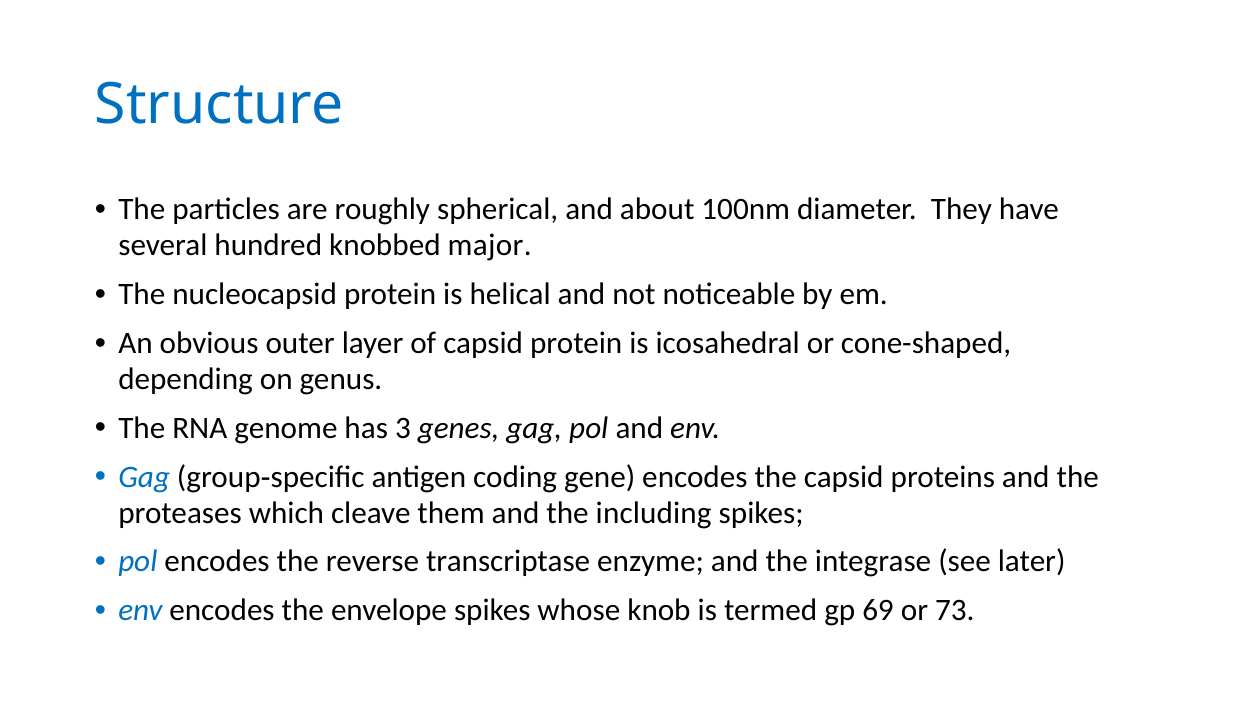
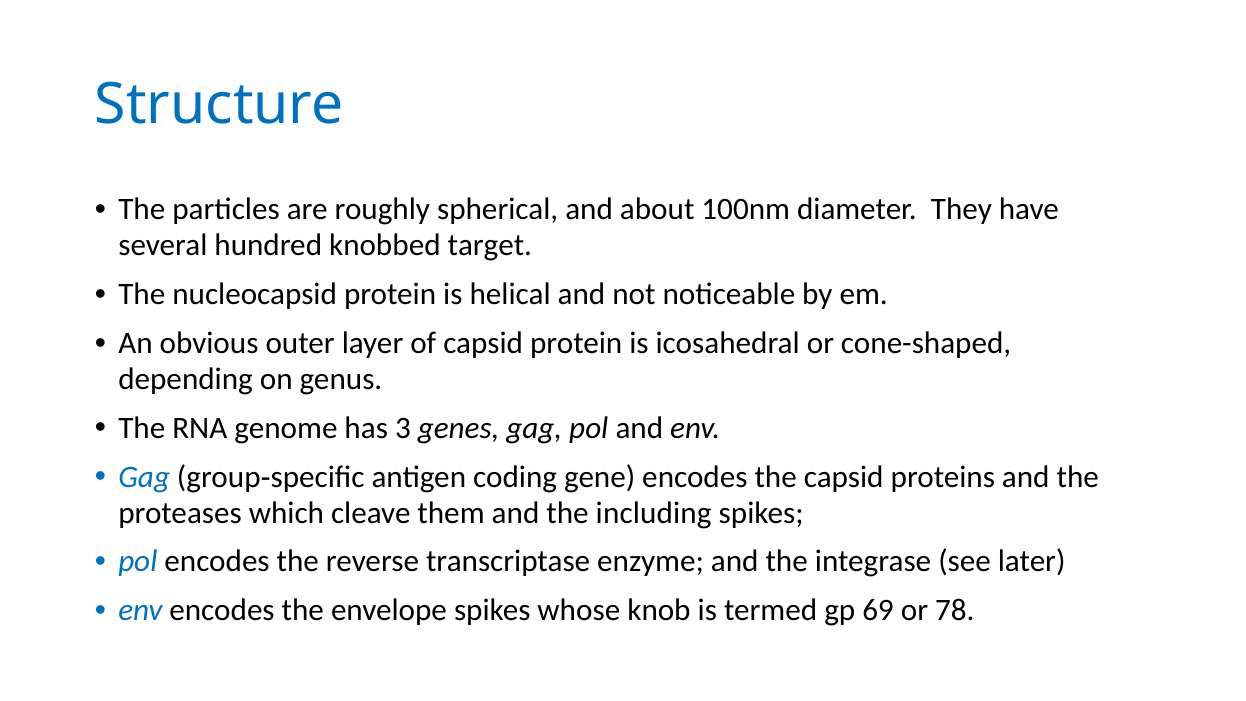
major: major -> target
73: 73 -> 78
